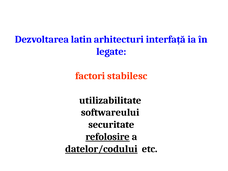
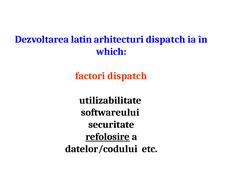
arhitecturi interfață: interfață -> dispatch
legate: legate -> which
factori stabilesc: stabilesc -> dispatch
datelor/codului underline: present -> none
